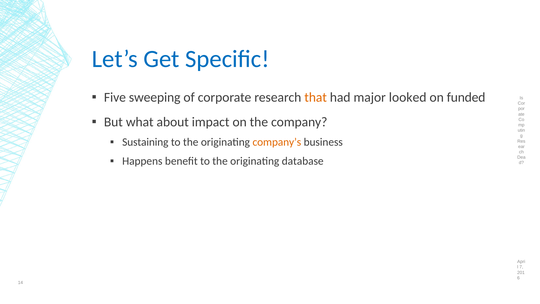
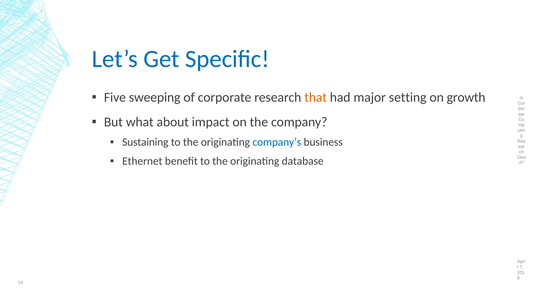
looked: looked -> setting
funded: funded -> growth
company’s colour: orange -> blue
Happens: Happens -> Ethernet
